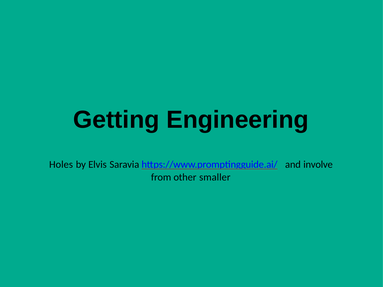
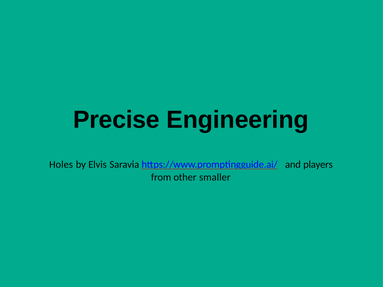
Getting: Getting -> Precise
involve: involve -> players
